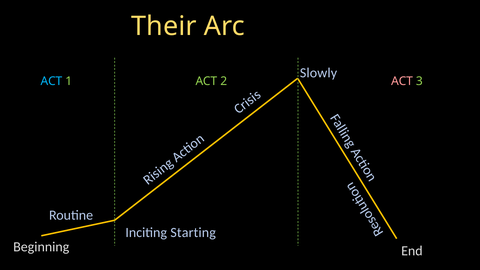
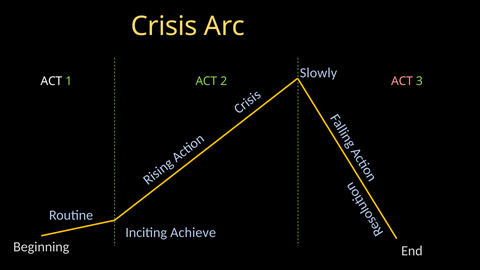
Their: Their -> Crisis
ACT at (51, 81) colour: light blue -> white
Starting: Starting -> Achieve
